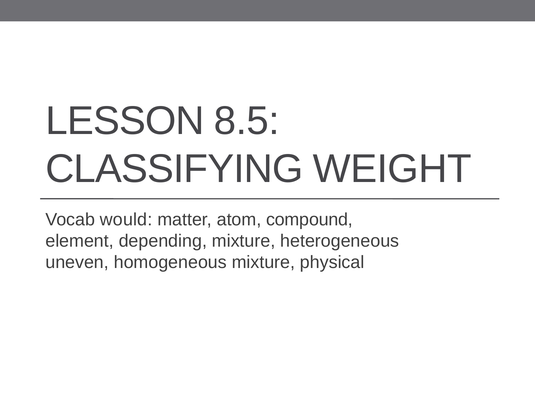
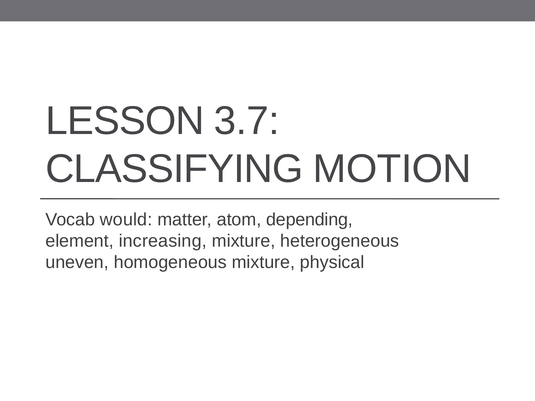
8.5: 8.5 -> 3.7
WEIGHT: WEIGHT -> MOTION
compound: compound -> depending
depending: depending -> increasing
